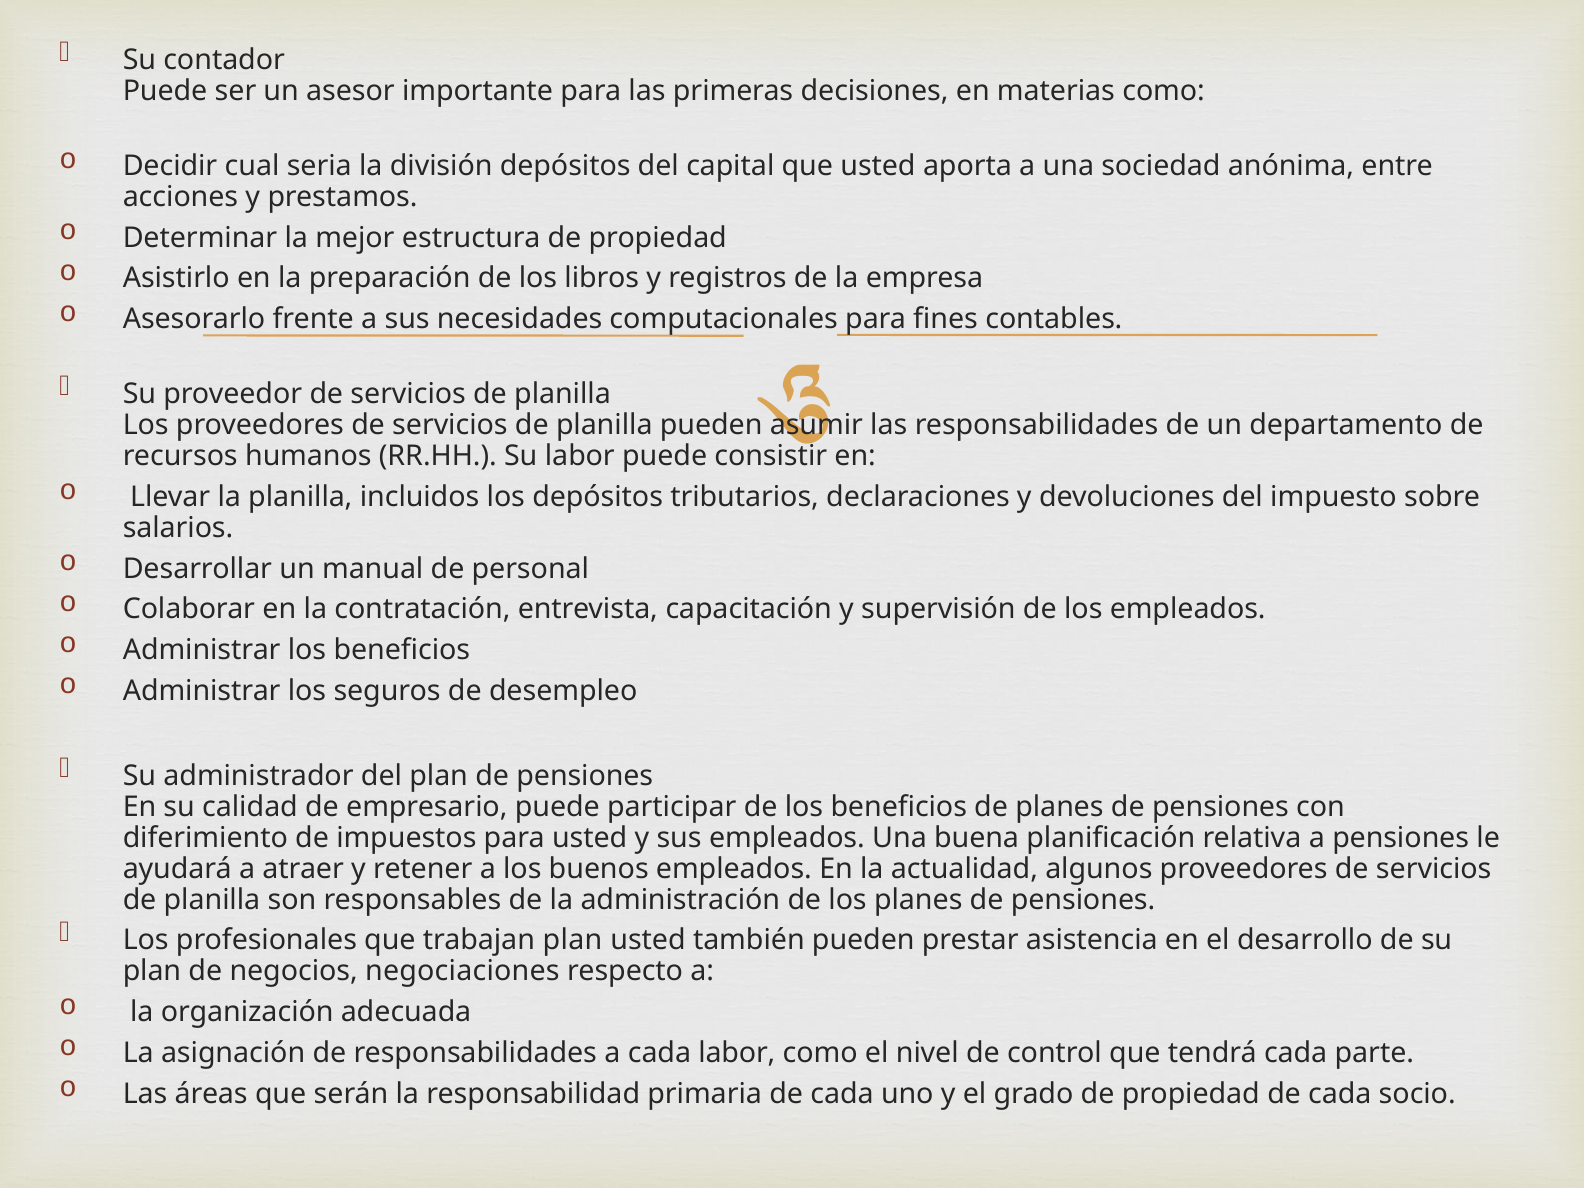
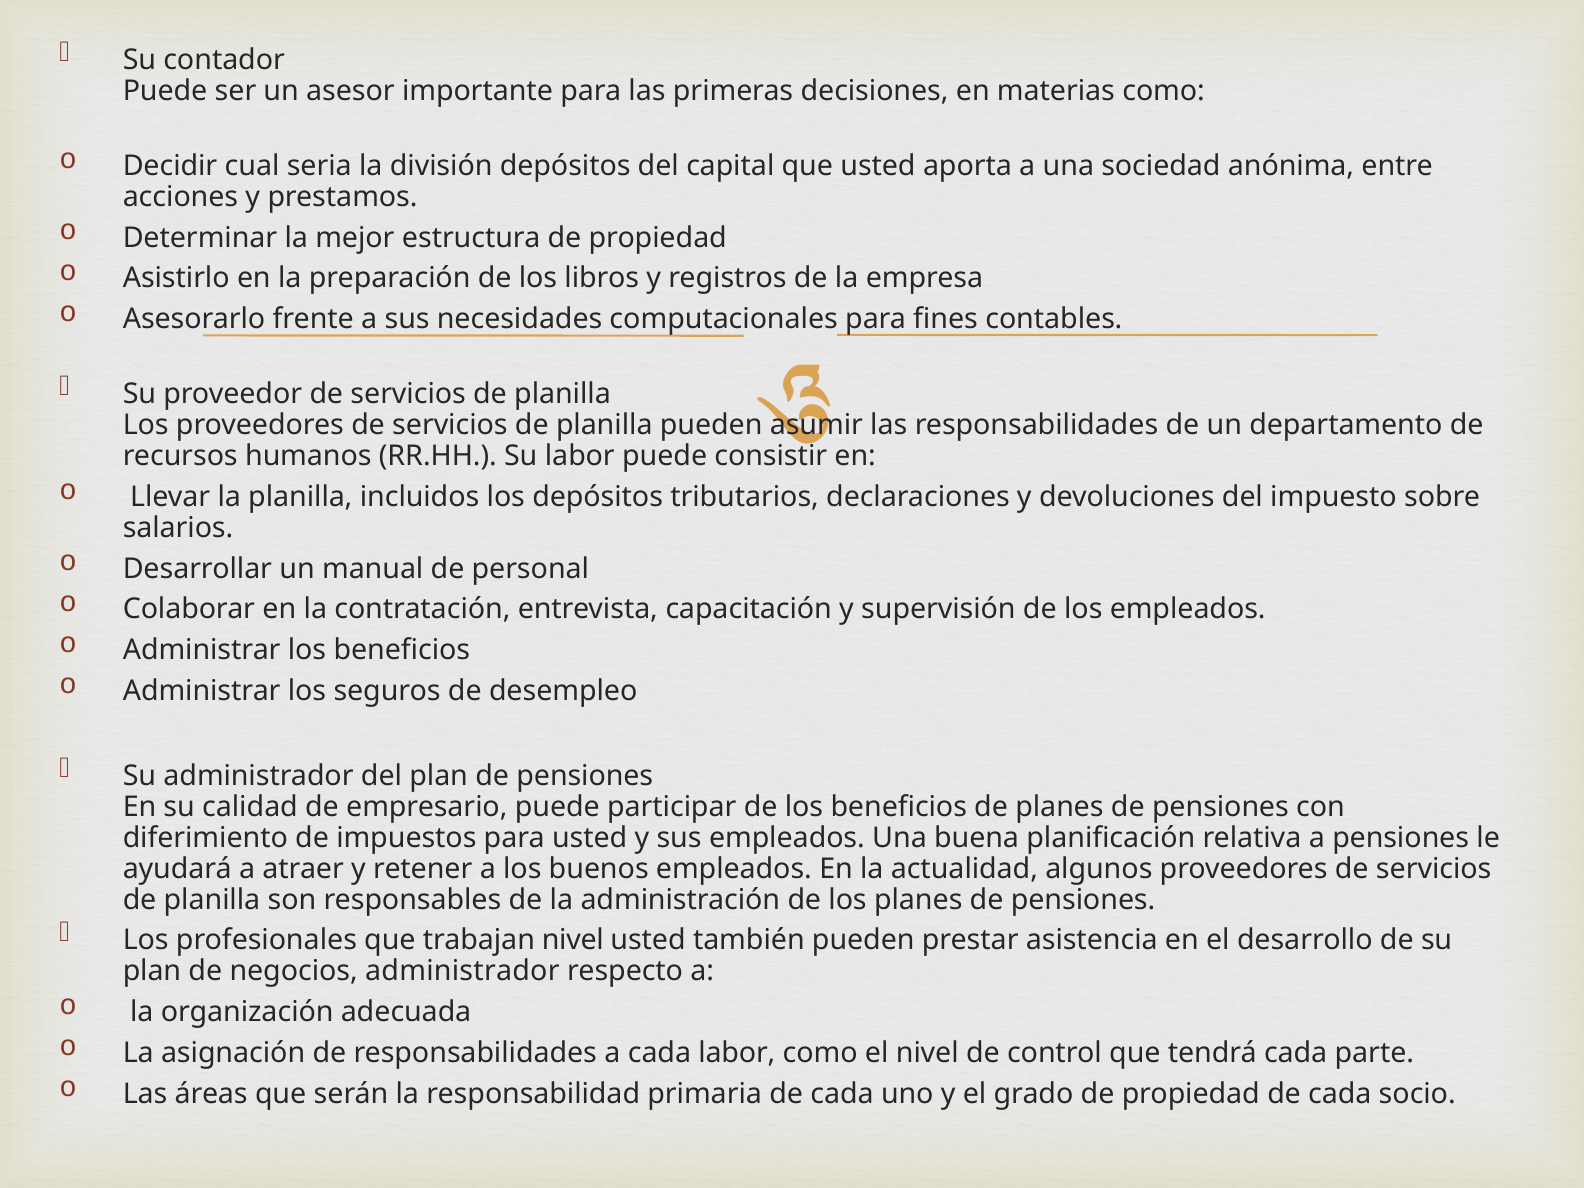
trabajan plan: plan -> nivel
negocios negociaciones: negociaciones -> administrador
